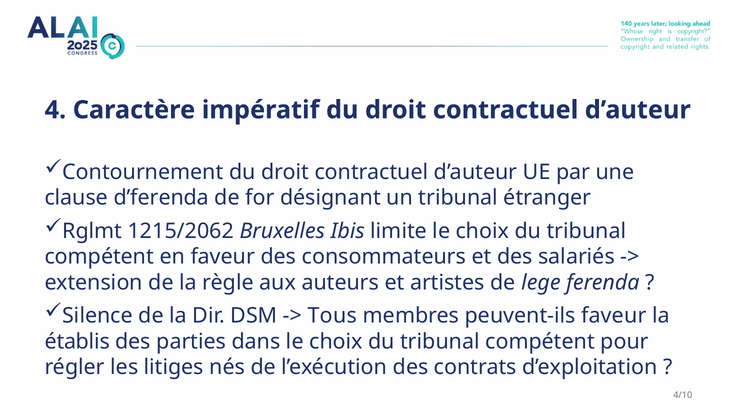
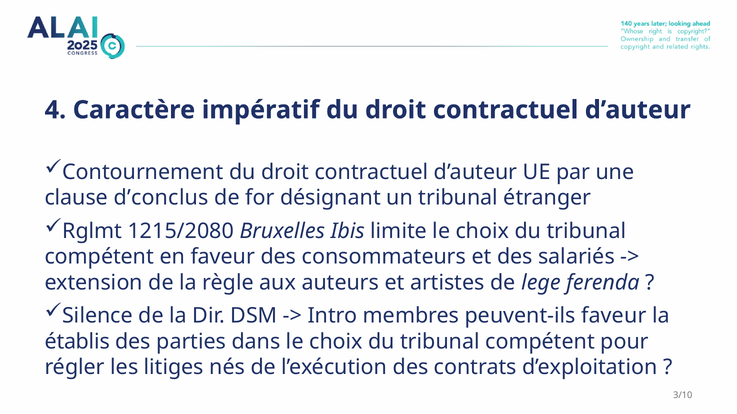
d’ferenda: d’ferenda -> d’conclus
1215/2062: 1215/2062 -> 1215/2080
Tous: Tous -> Intro
4/10: 4/10 -> 3/10
